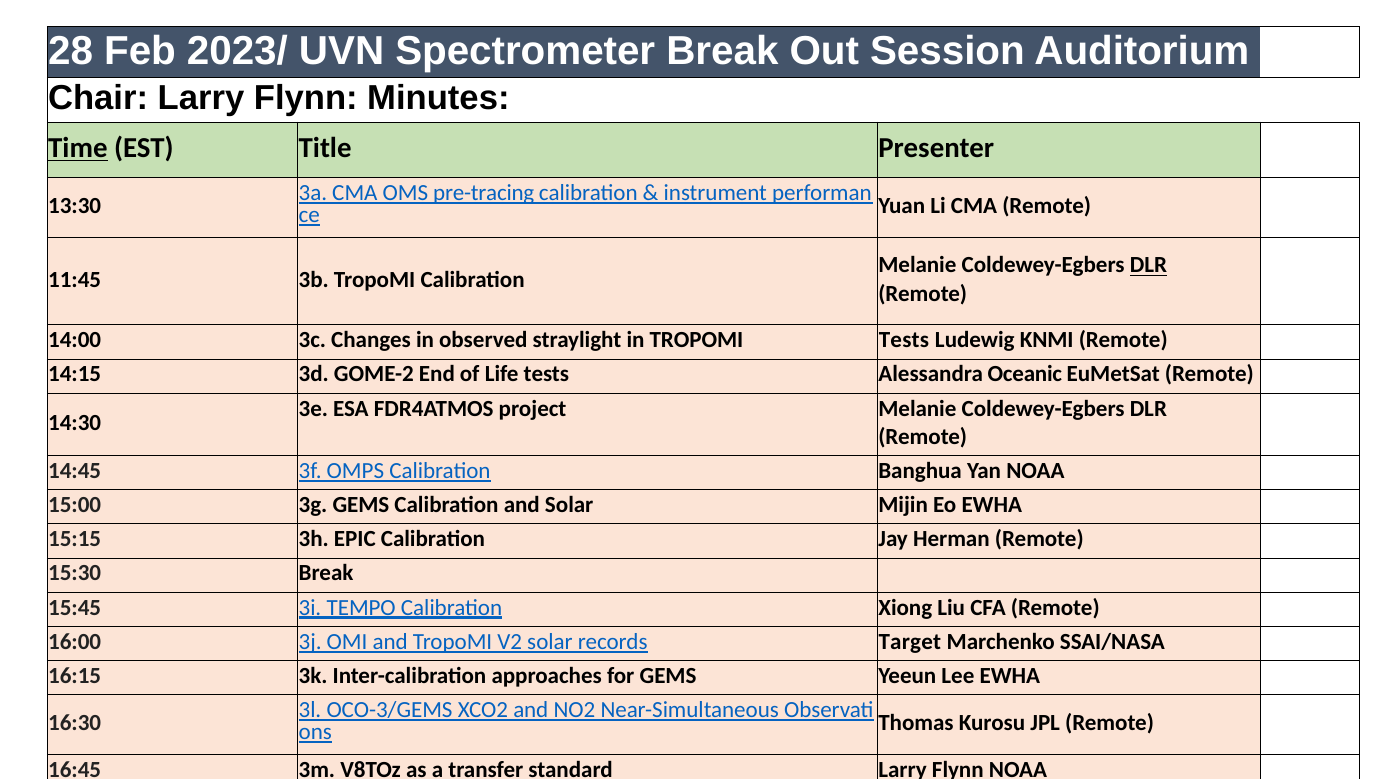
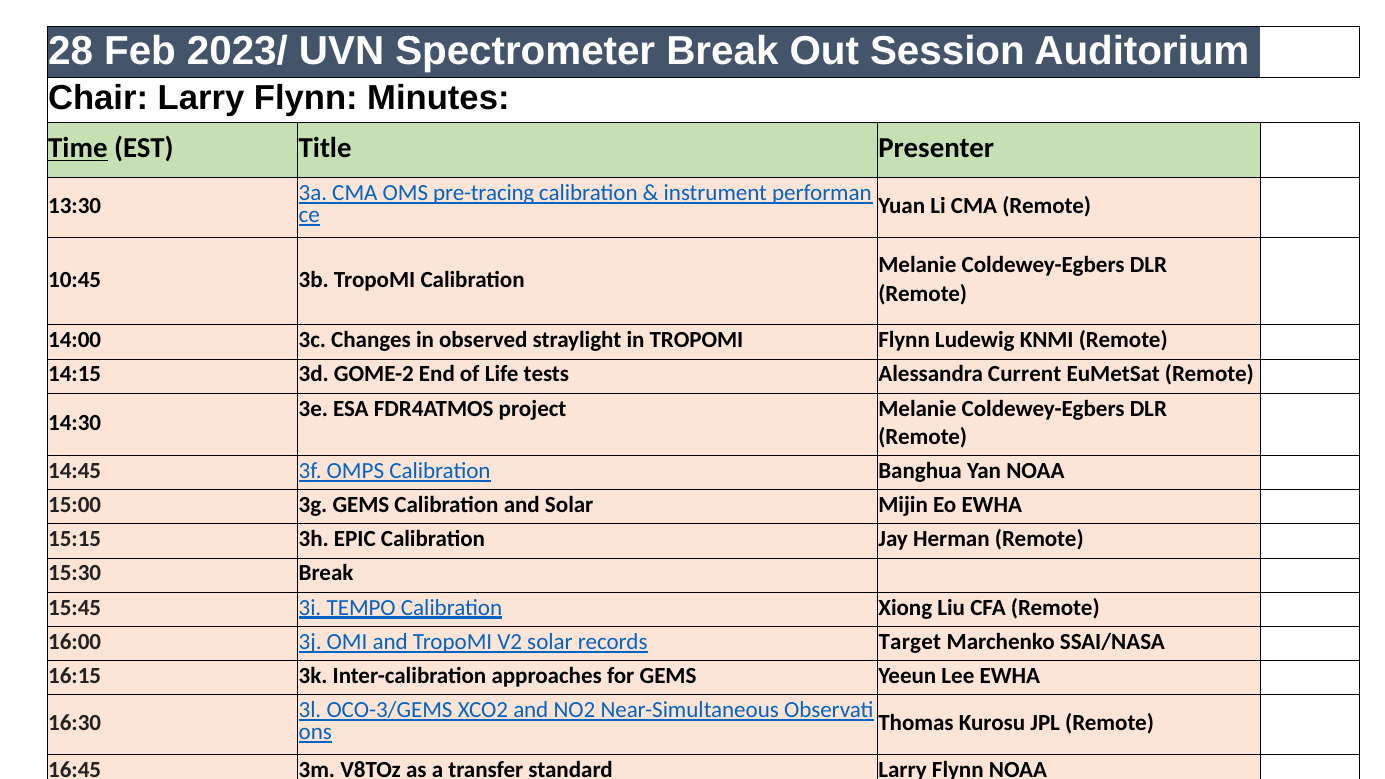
DLR at (1148, 265) underline: present -> none
11:45: 11:45 -> 10:45
TROPOMI Tests: Tests -> Flynn
Oceanic: Oceanic -> Current
